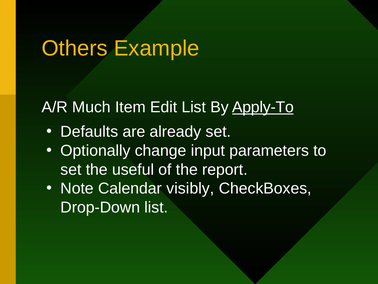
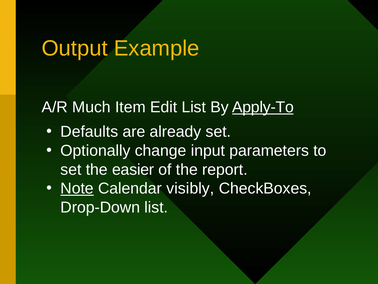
Others: Others -> Output
useful: useful -> easier
Note underline: none -> present
